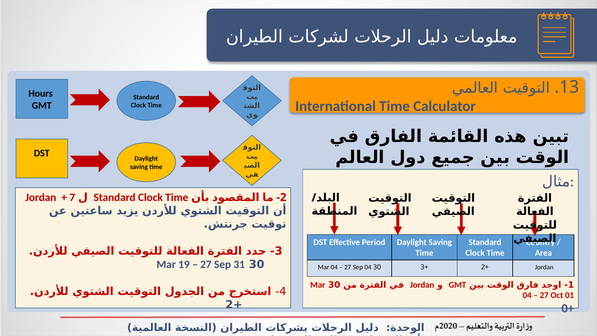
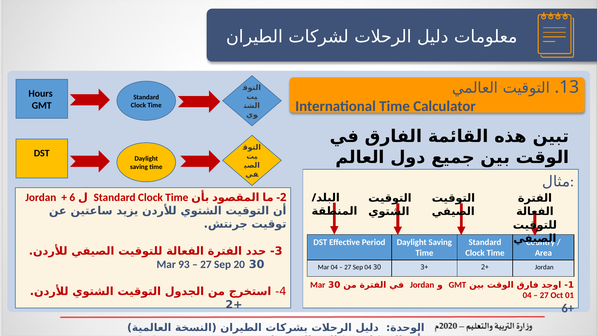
7: 7 -> 6
19: 19 -> 93
31: 31 -> 20
0+: 0+ -> 6+
